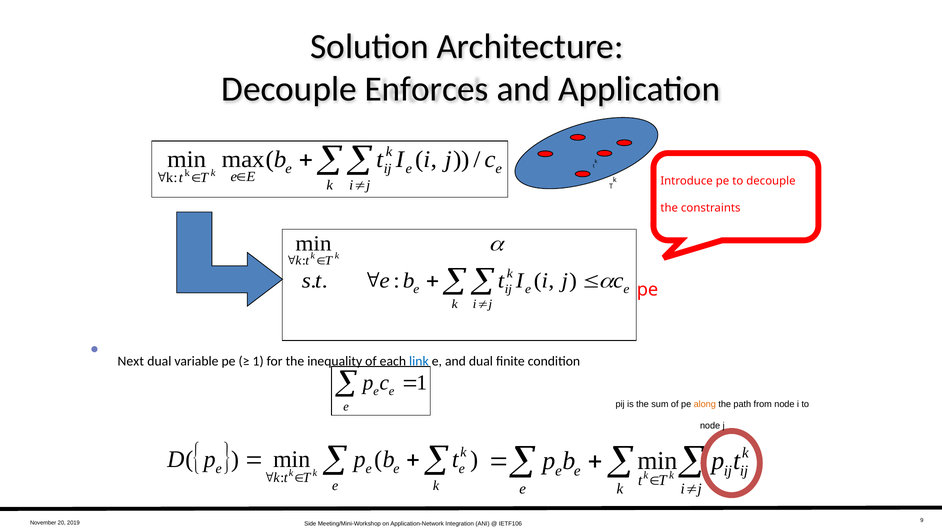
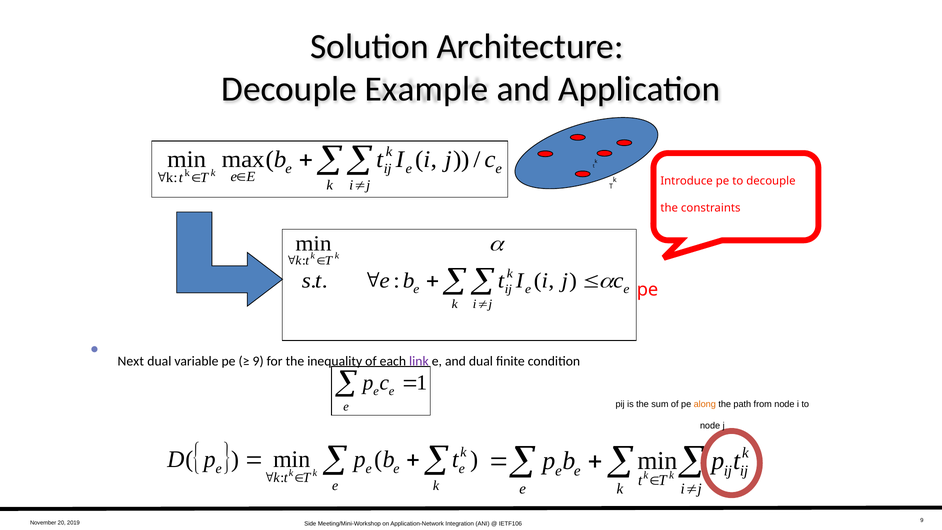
Enforces: Enforces -> Example
1 at (258, 361): 1 -> 9
link colour: blue -> purple
